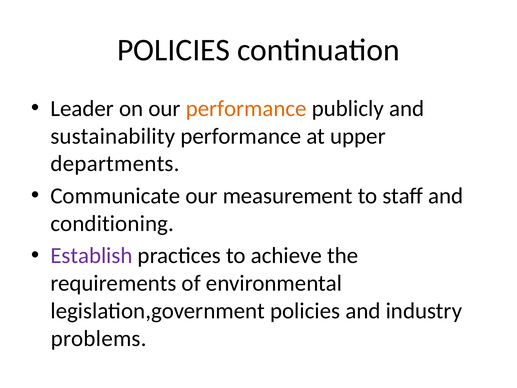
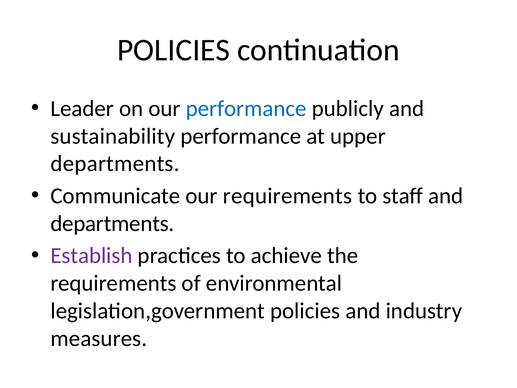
performance at (246, 108) colour: orange -> blue
our measurement: measurement -> requirements
conditioning at (112, 223): conditioning -> departments
problems: problems -> measures
